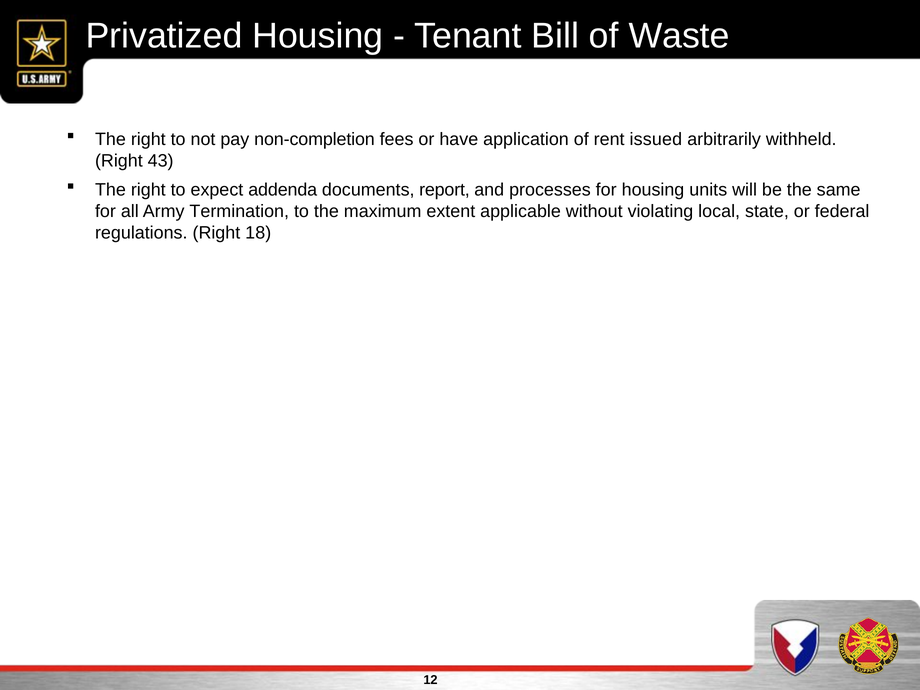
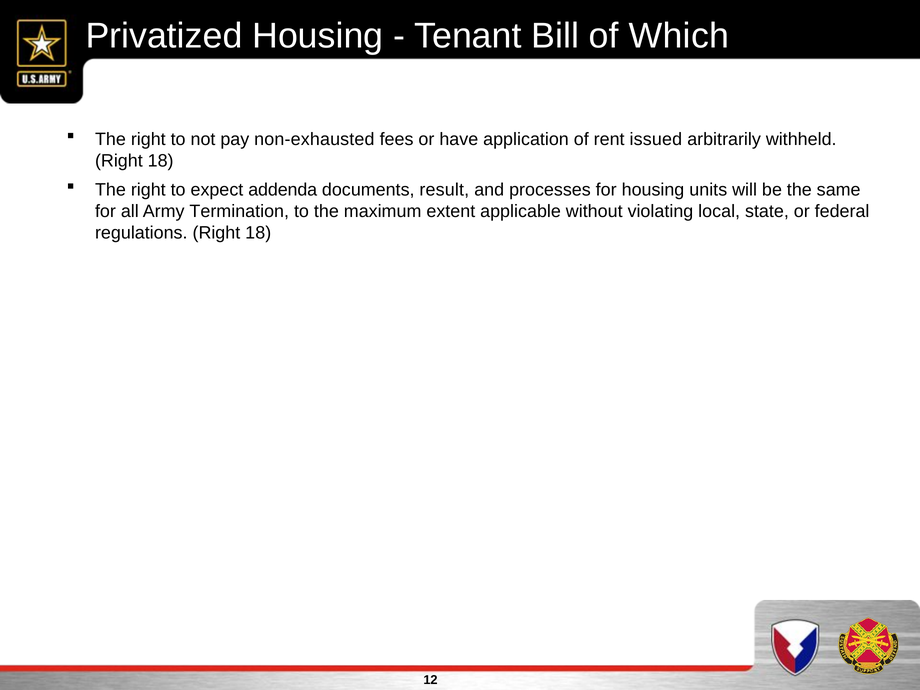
Waste: Waste -> Which
non-completion: non-completion -> non-exhausted
43 at (161, 161): 43 -> 18
report: report -> result
